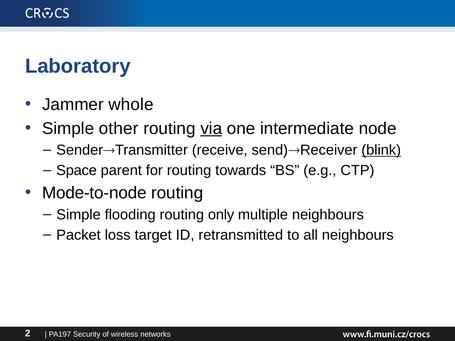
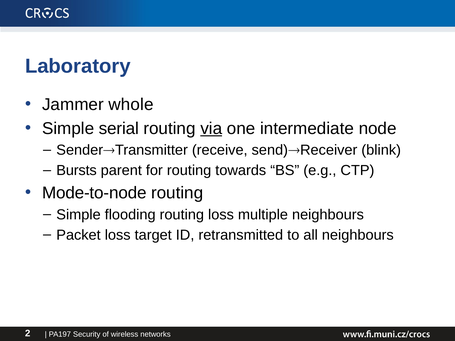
other: other -> serial
blink underline: present -> none
Space: Space -> Bursts
routing only: only -> loss
